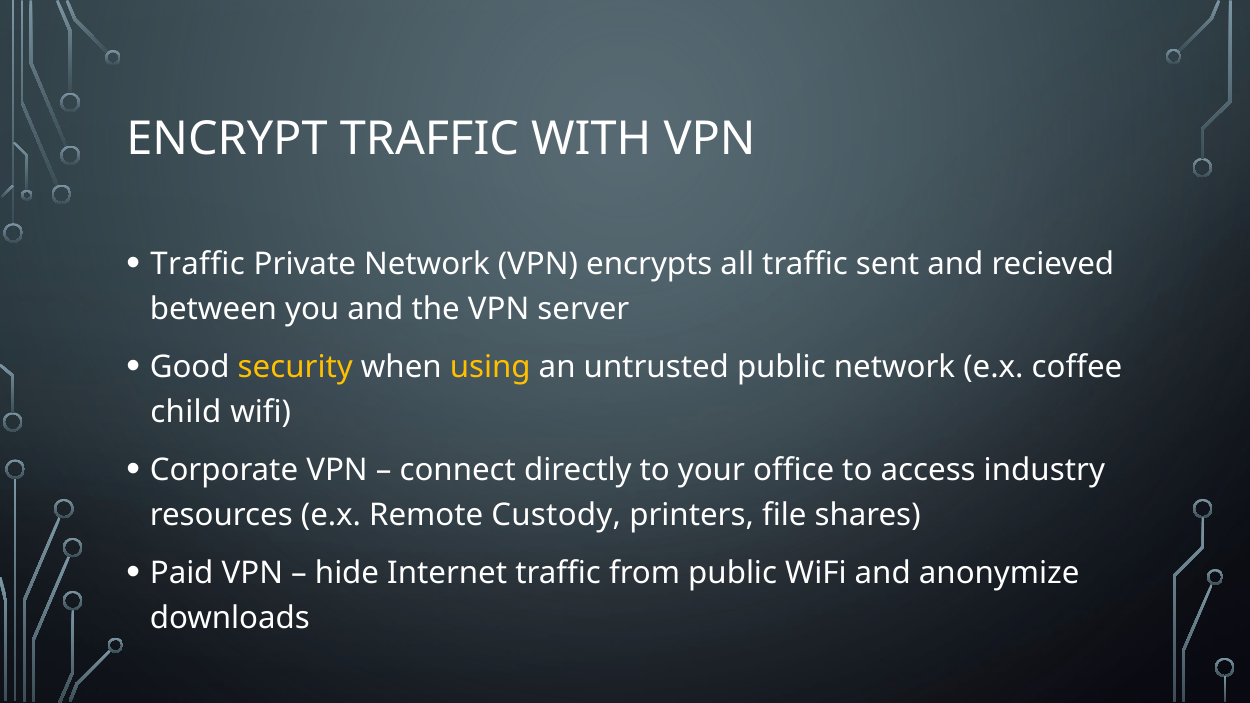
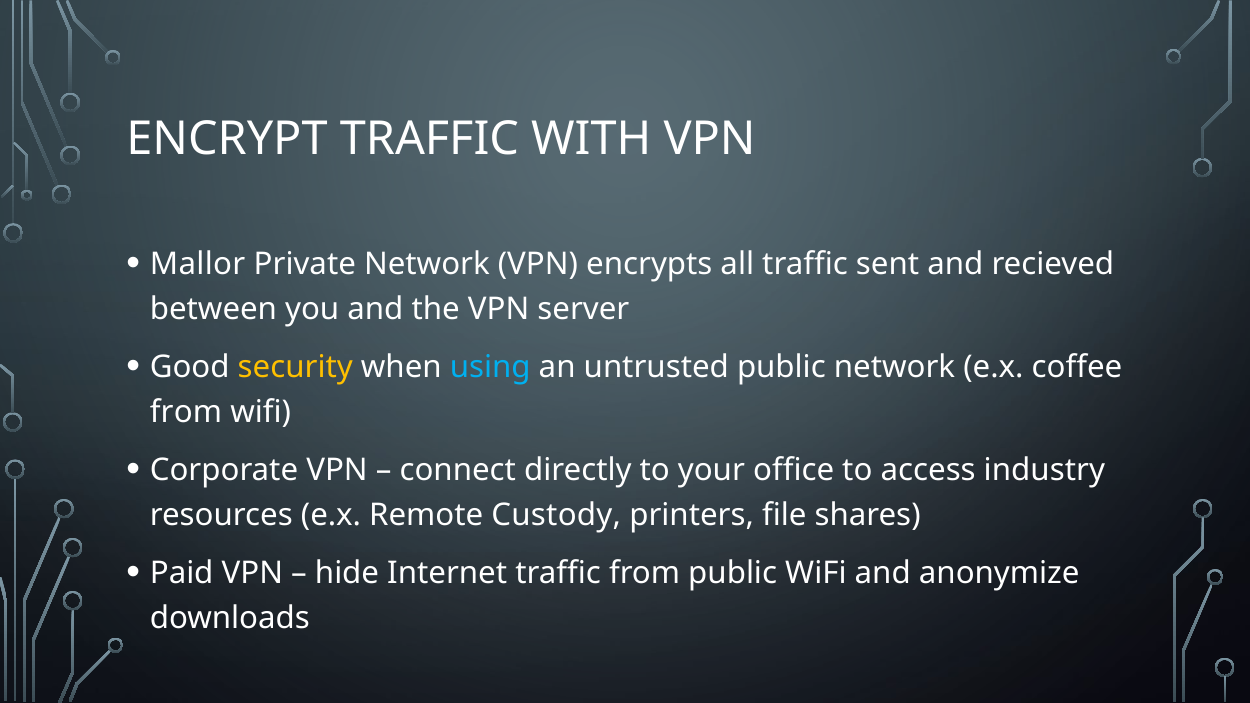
Traffic at (198, 264): Traffic -> Mallor
using colour: yellow -> light blue
child at (186, 412): child -> from
